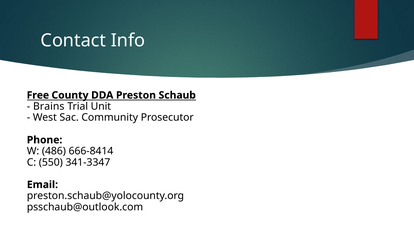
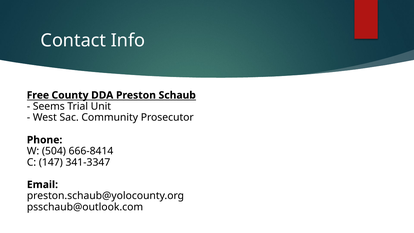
Brains: Brains -> Seems
486: 486 -> 504
550: 550 -> 147
